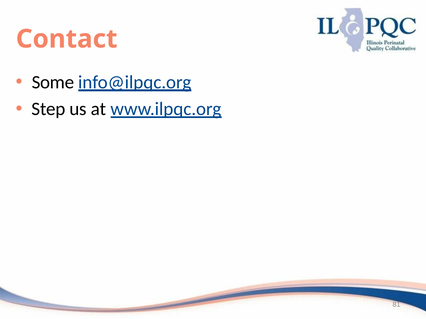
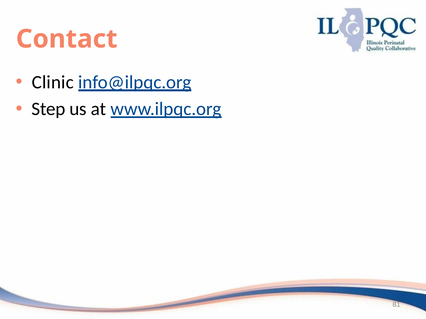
Some: Some -> Clinic
